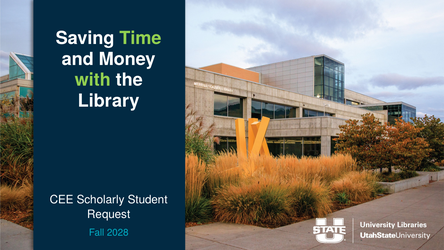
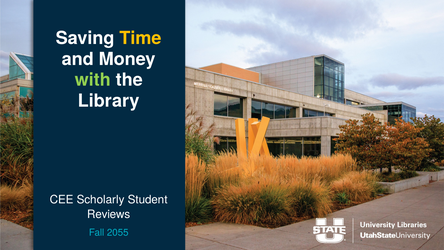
Time colour: light green -> yellow
Request: Request -> Reviews
2028: 2028 -> 2055
